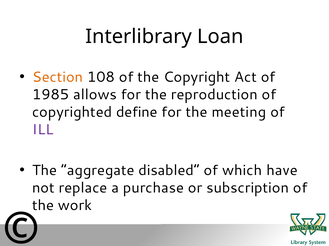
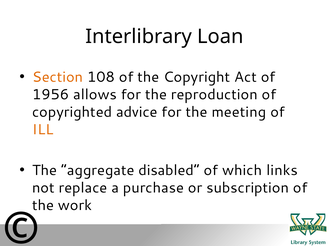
1985: 1985 -> 1956
define: define -> advice
ILL colour: purple -> orange
have: have -> links
